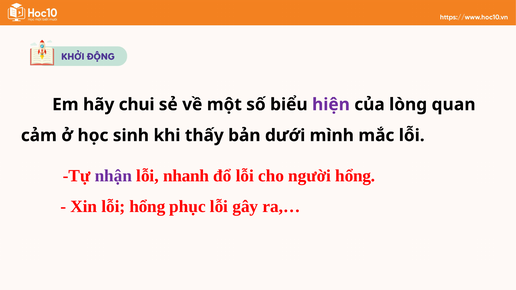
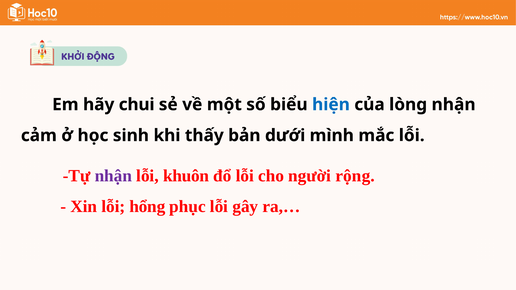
hiện colour: purple -> blue
lòng quan: quan -> nhận
nhanh: nhanh -> khuôn
người hổng: hổng -> rộng
